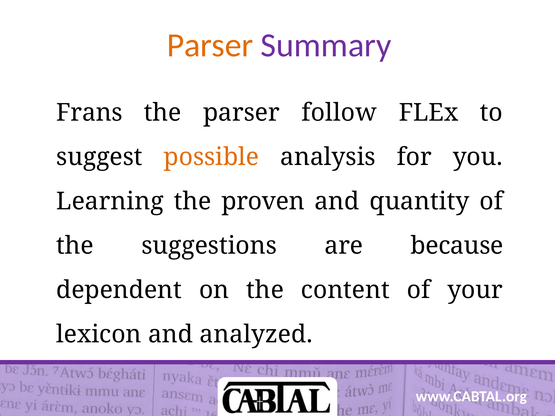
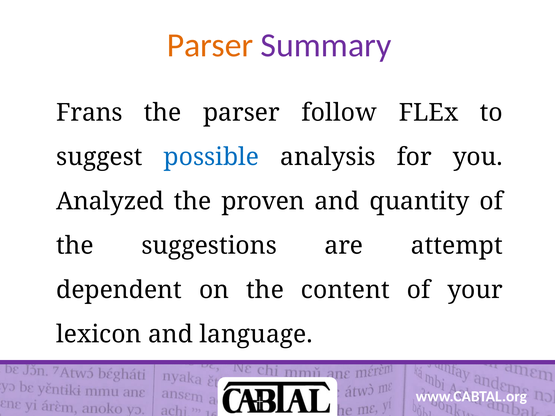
possible colour: orange -> blue
Learning: Learning -> Analyzed
because: because -> attempt
analyzed: analyzed -> language
